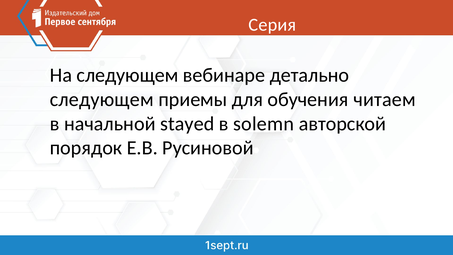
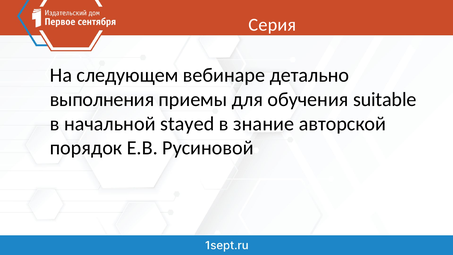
следующем at (102, 99): следующем -> выполнения
читаем: читаем -> suitable
solemn: solemn -> знание
